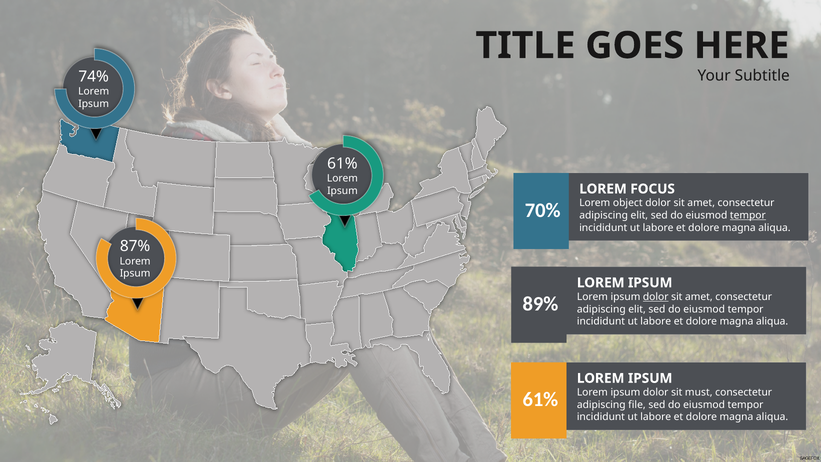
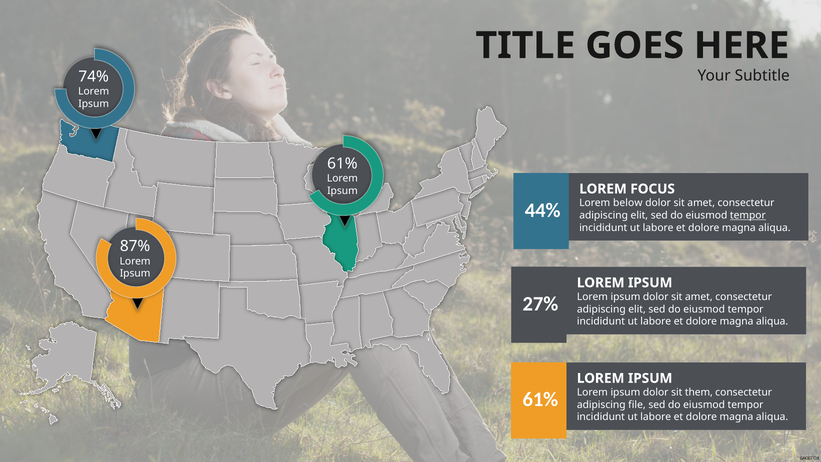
object: object -> below
70%: 70% -> 44%
dolor at (656, 297) underline: present -> none
89%: 89% -> 27%
must: must -> them
